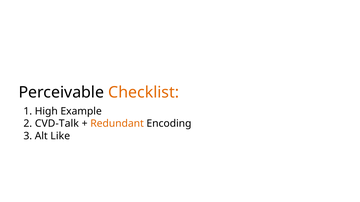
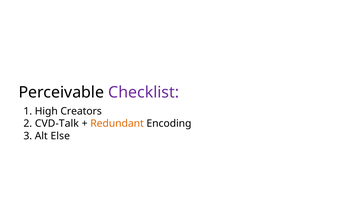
Checklist colour: orange -> purple
Example: Example -> Creators
Like: Like -> Else
